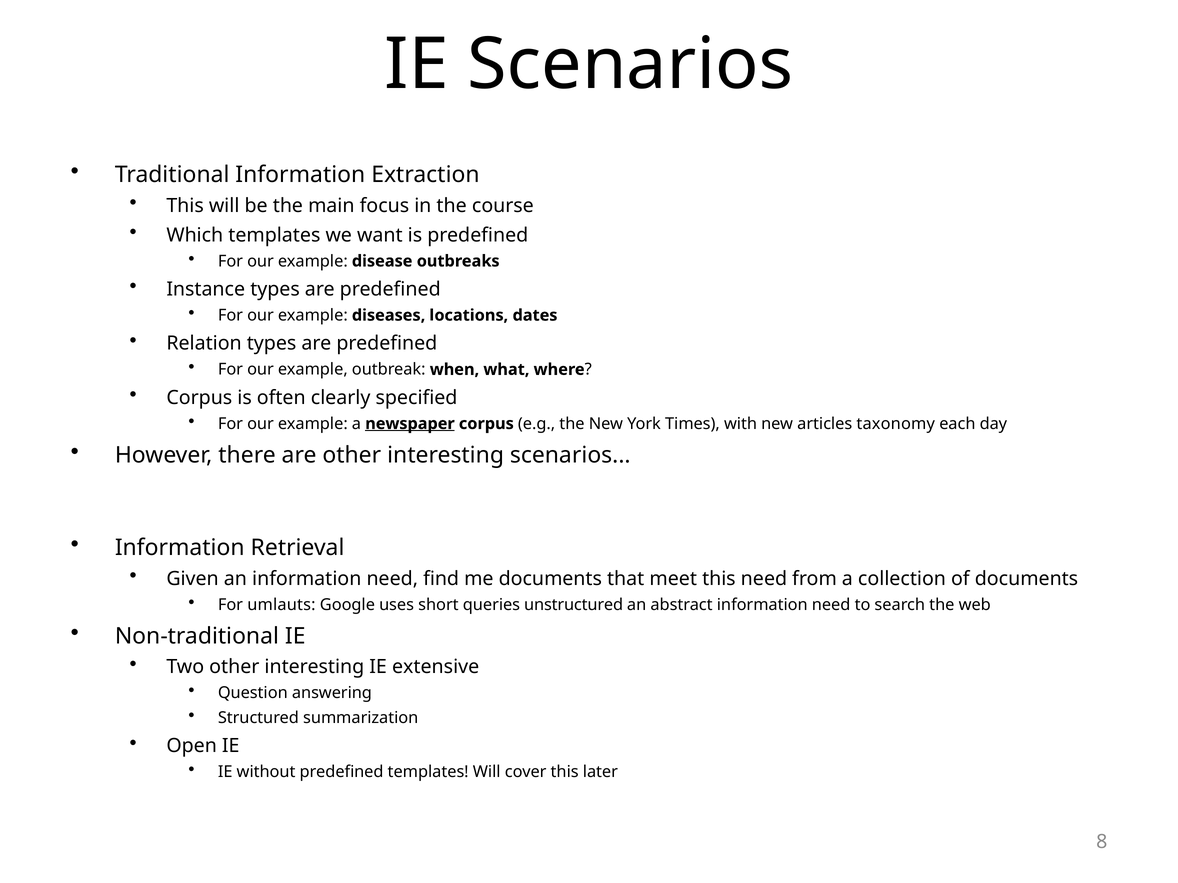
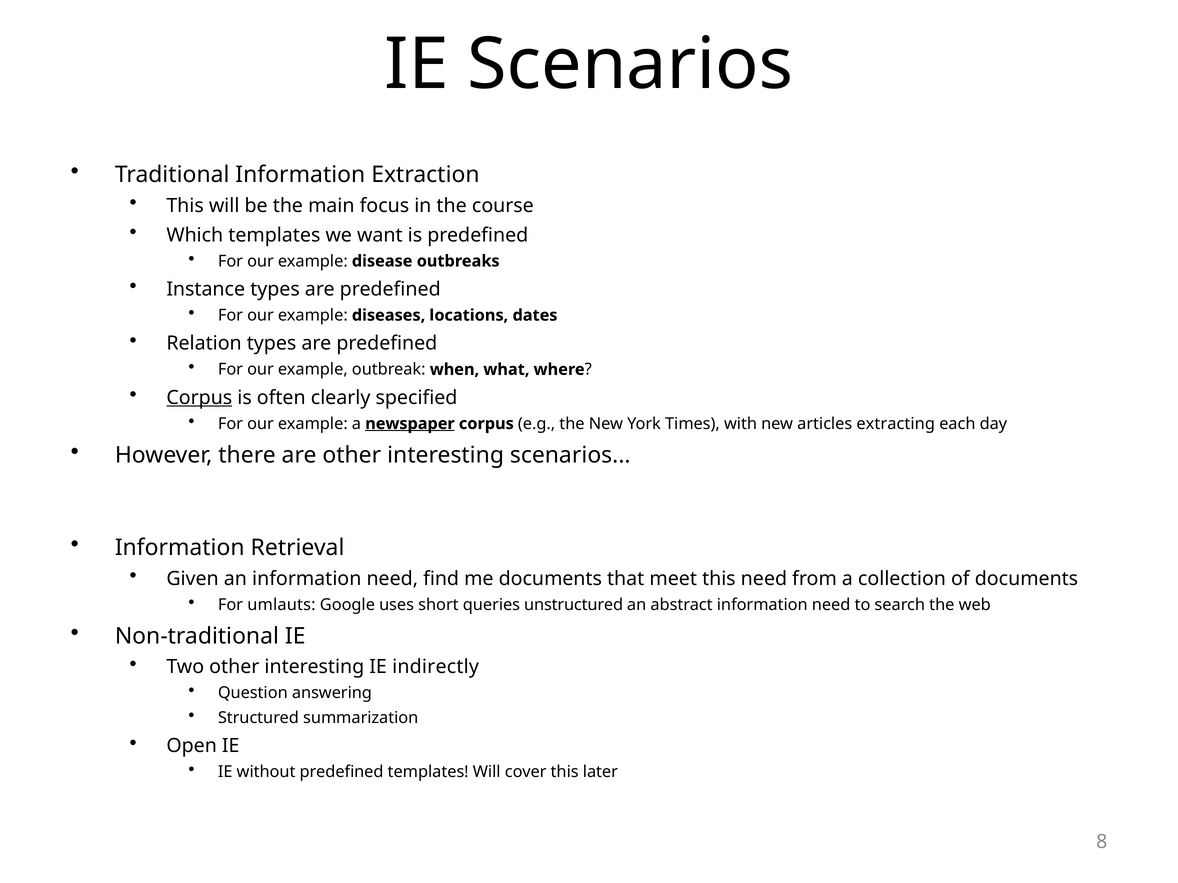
Corpus at (199, 398) underline: none -> present
taxonomy: taxonomy -> extracting
extensive: extensive -> indirectly
